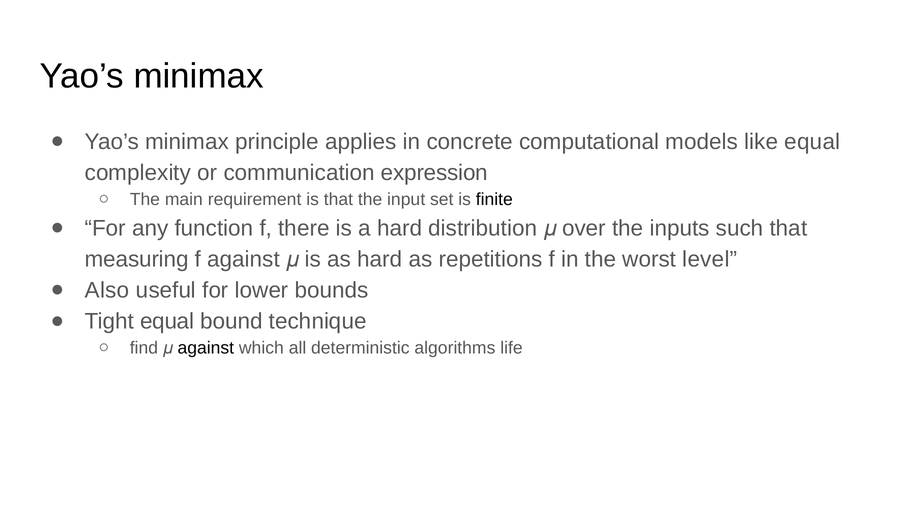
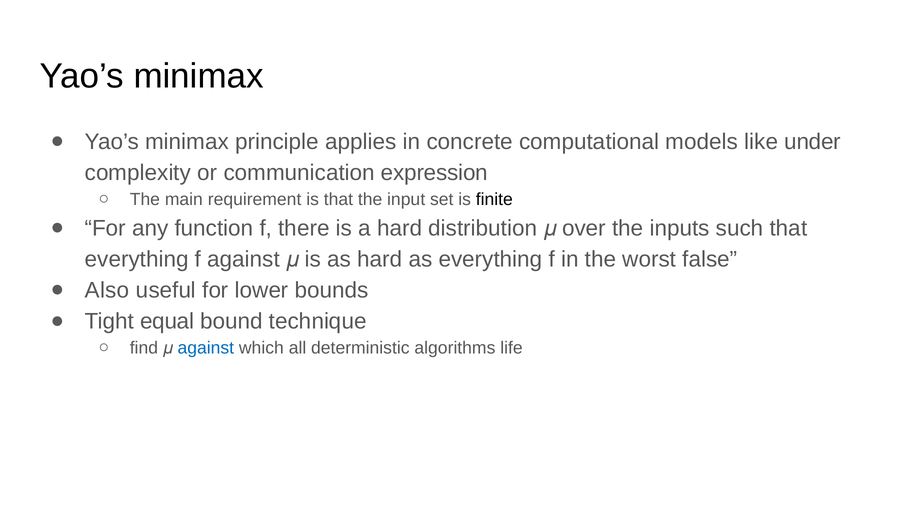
like equal: equal -> under
measuring at (137, 259): measuring -> everything
as repetitions: repetitions -> everything
level: level -> false
against at (206, 348) colour: black -> blue
